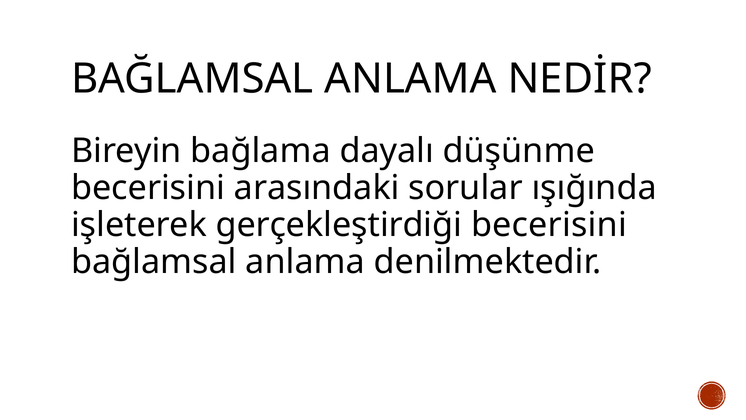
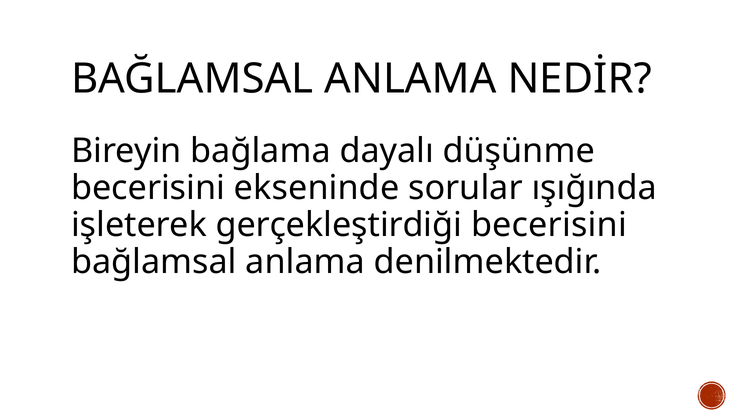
arasındaki: arasındaki -> ekseninde
